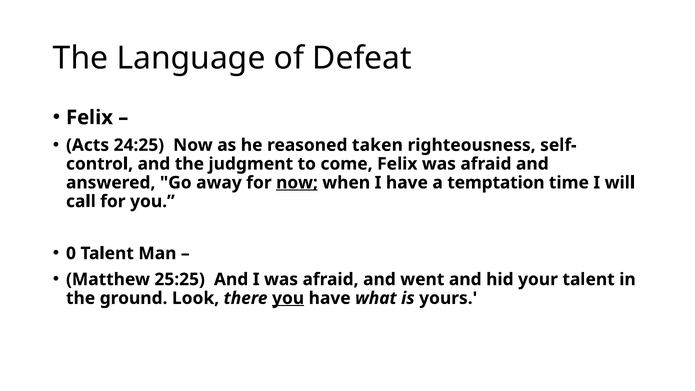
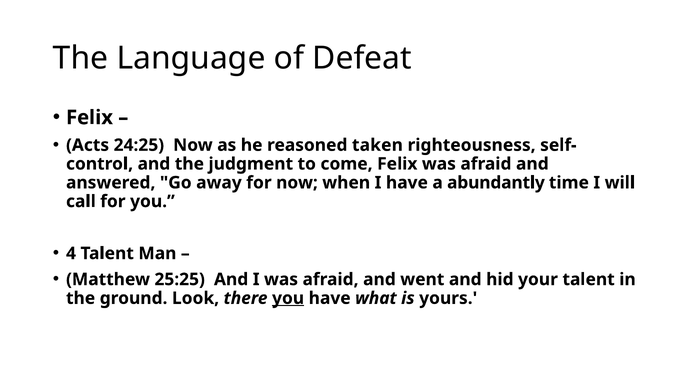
now at (297, 183) underline: present -> none
temptation: temptation -> abundantly
0: 0 -> 4
